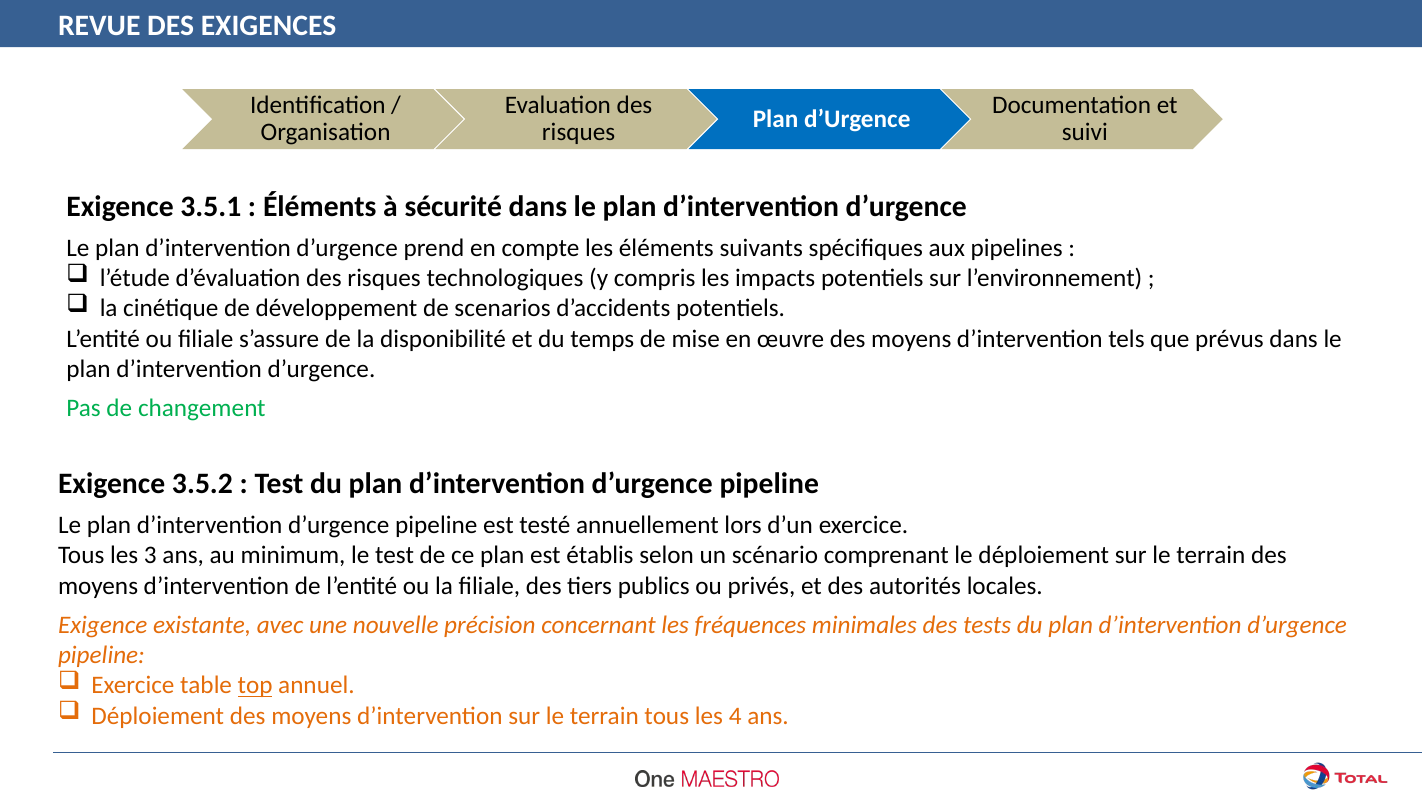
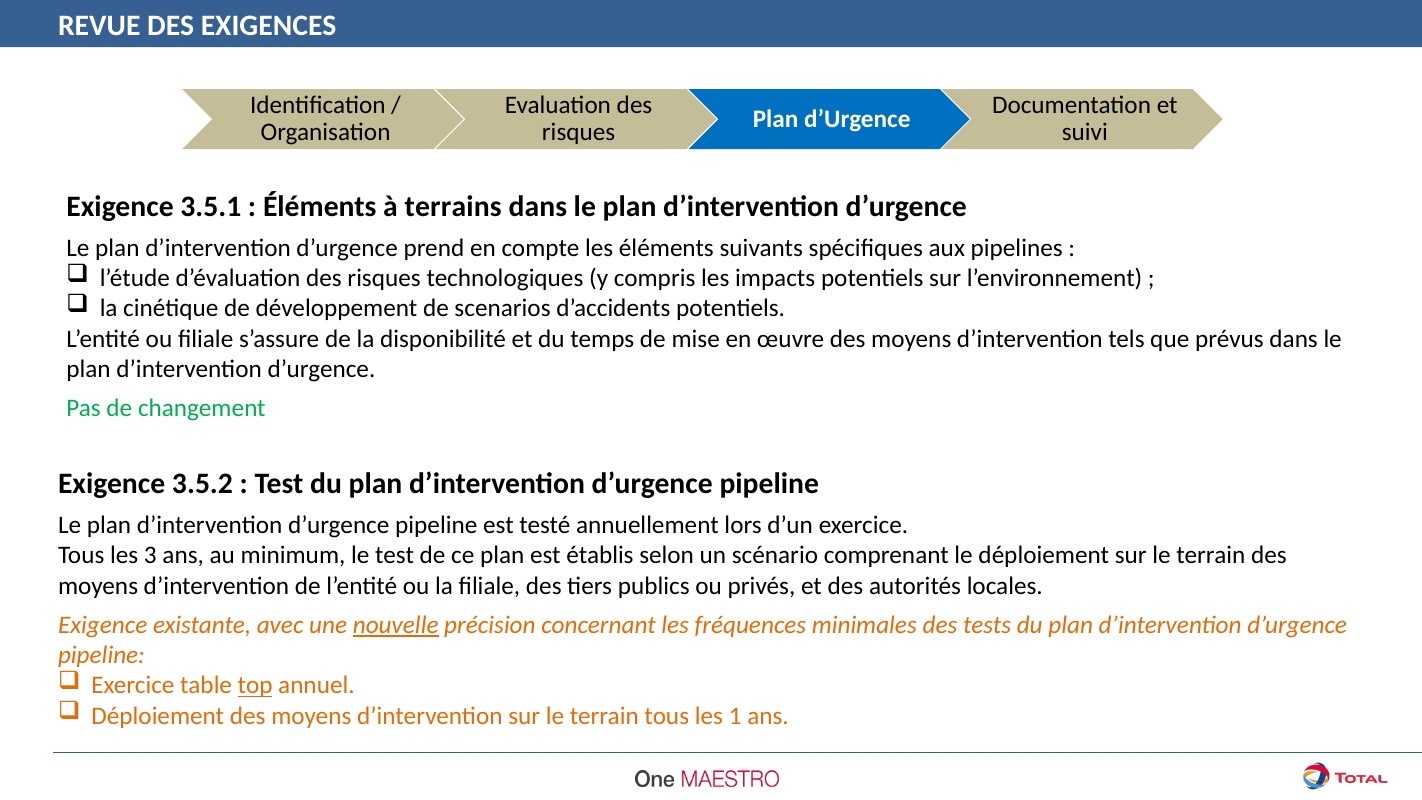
sécurité: sécurité -> terrains
nouvelle underline: none -> present
4: 4 -> 1
